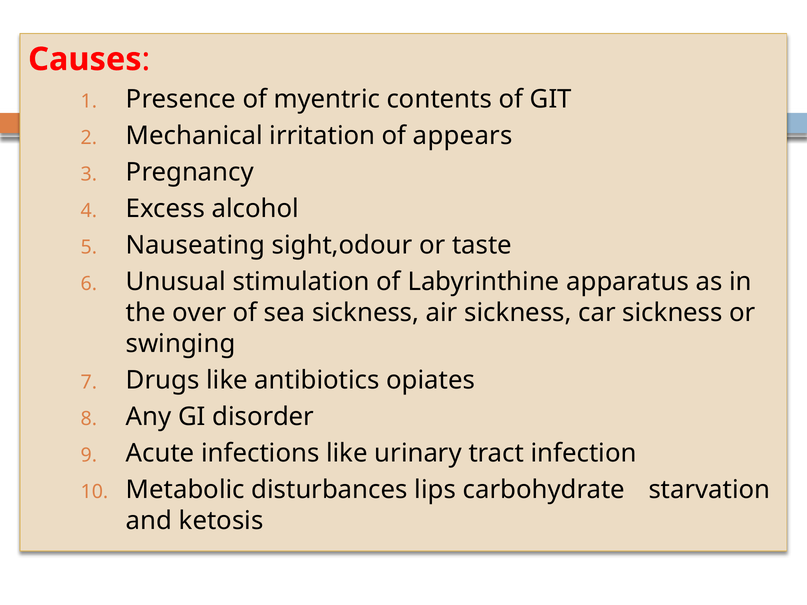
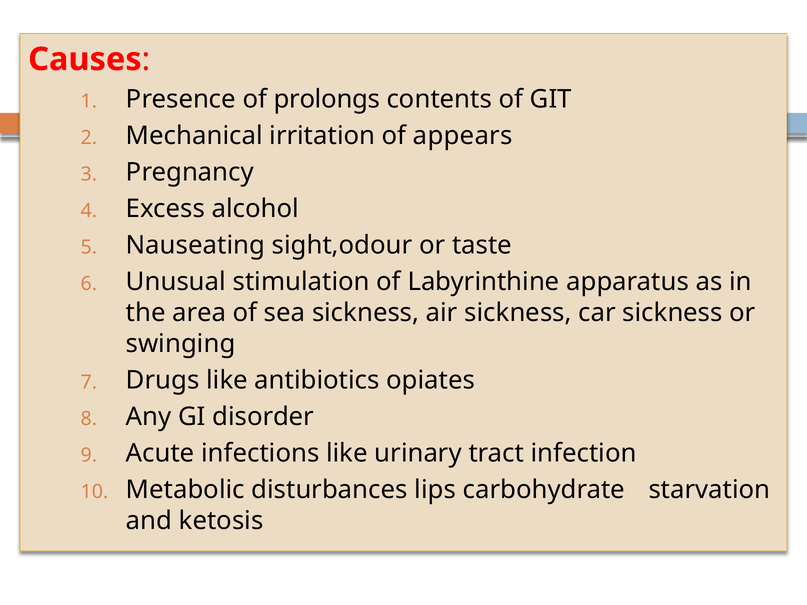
myentric: myentric -> prolongs
over: over -> area
